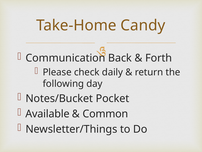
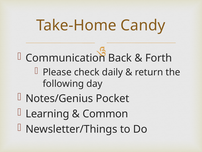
Notes/Bucket: Notes/Bucket -> Notes/Genius
Available: Available -> Learning
